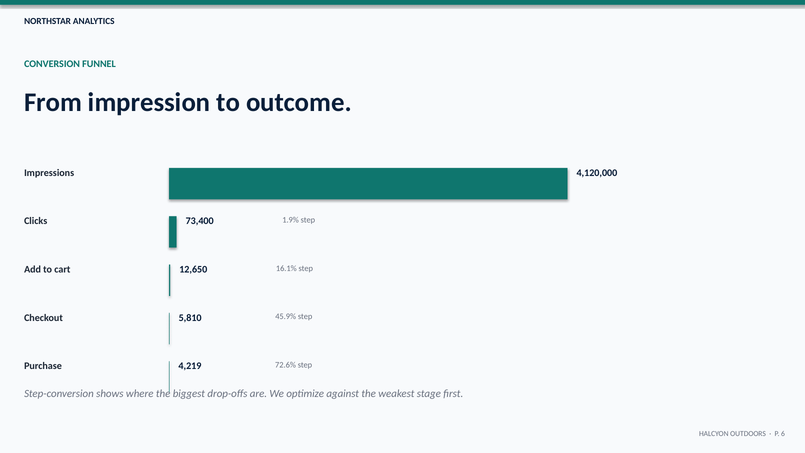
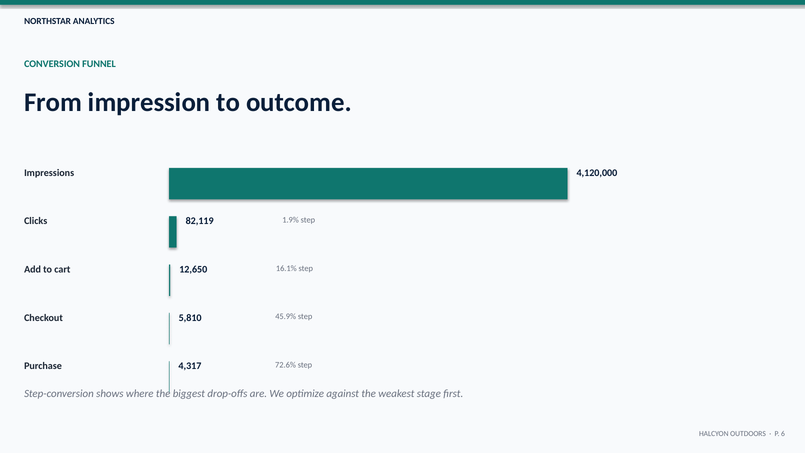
73,400: 73,400 -> 82,119
4,219: 4,219 -> 4,317
